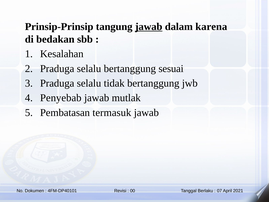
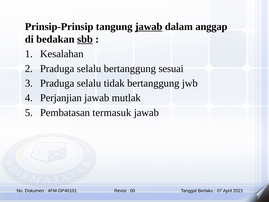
karena: karena -> anggap
sbb underline: none -> present
Penyebab: Penyebab -> Perjanjian
